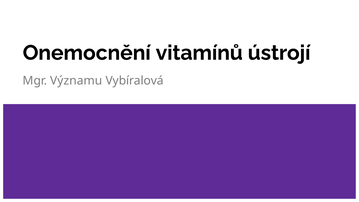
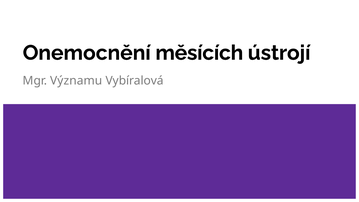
vitamínů: vitamínů -> měsících
